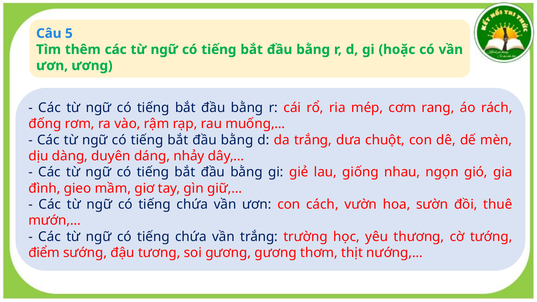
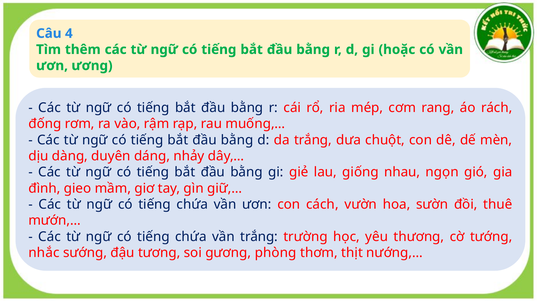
5: 5 -> 4
điểm: điểm -> nhắc
gương gương: gương -> phòng
